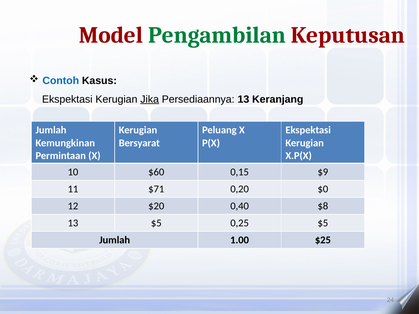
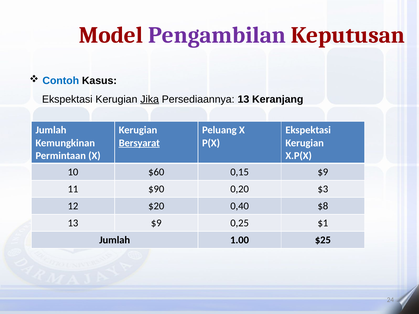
Pengambilan colour: green -> purple
Bersyarat underline: none -> present
$71: $71 -> $90
$0: $0 -> $3
13 $5: $5 -> $9
0,25 $5: $5 -> $1
